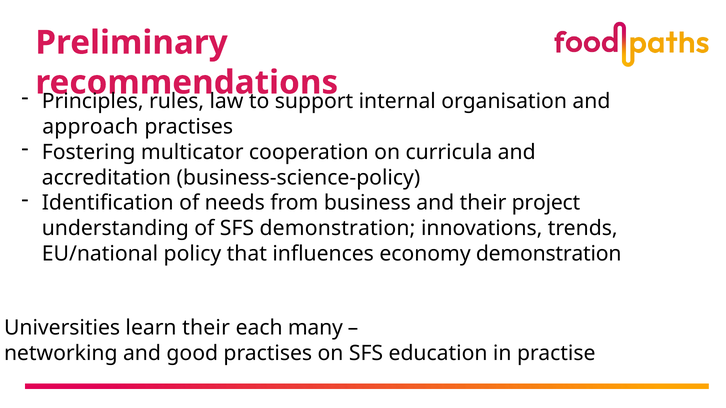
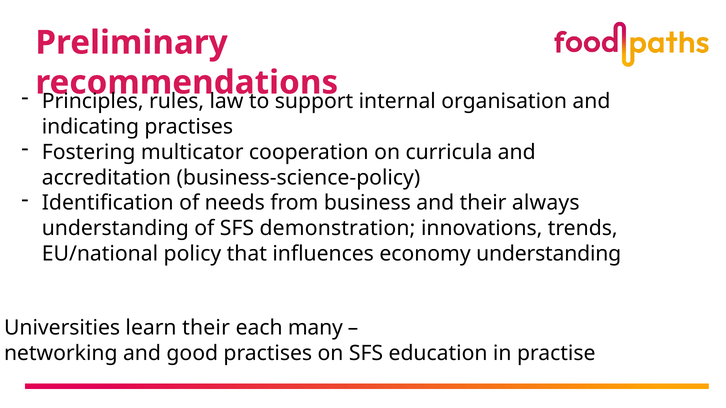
approach: approach -> indicating
project: project -> always
economy demonstration: demonstration -> understanding
